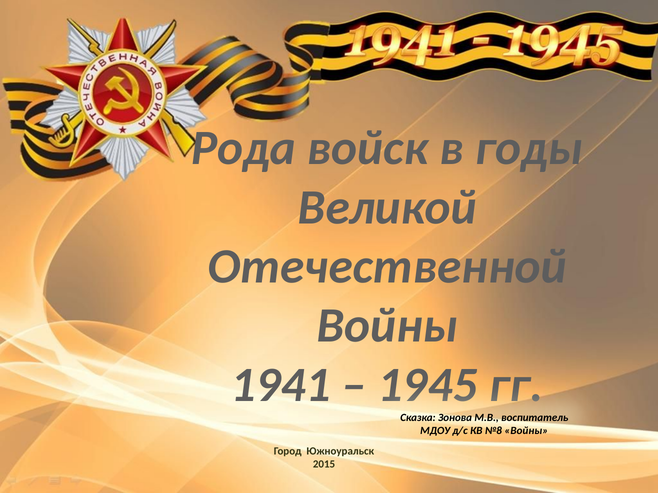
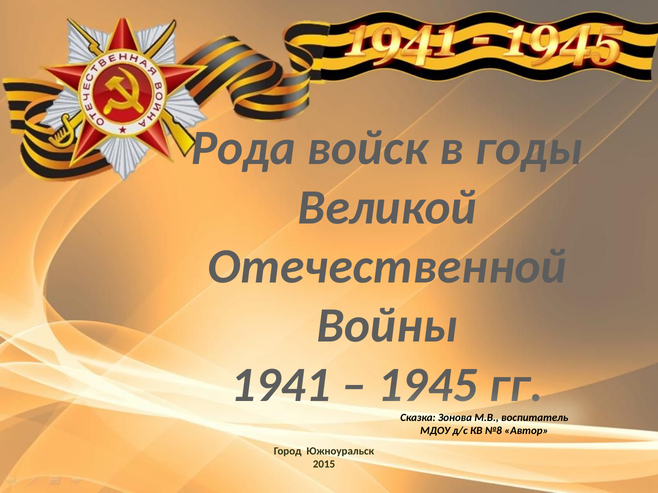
№8 Войны: Войны -> Автор
